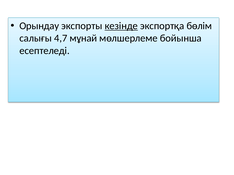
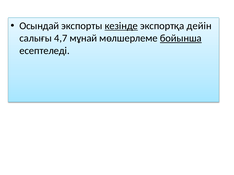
Орындау: Орындау -> Осындай
бөлім: бөлім -> дейiн
бойынша underline: none -> present
